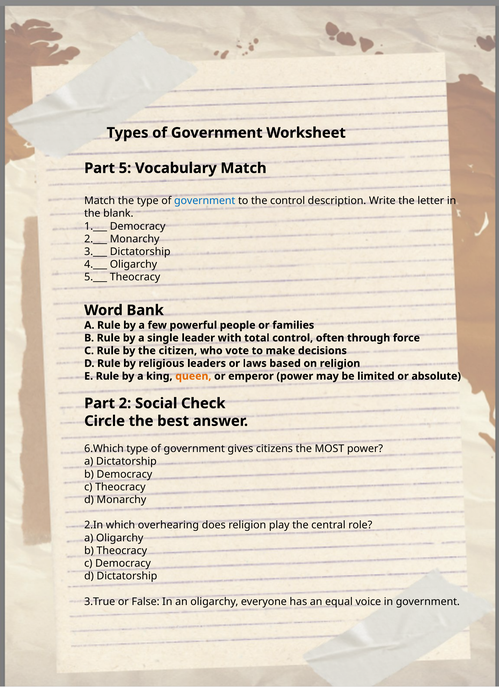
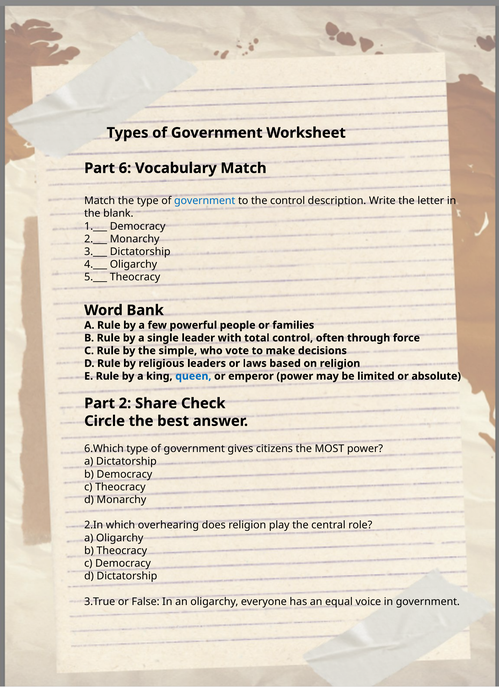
5: 5 -> 6
citizen: citizen -> simple
queen colour: orange -> blue
Social: Social -> Share
